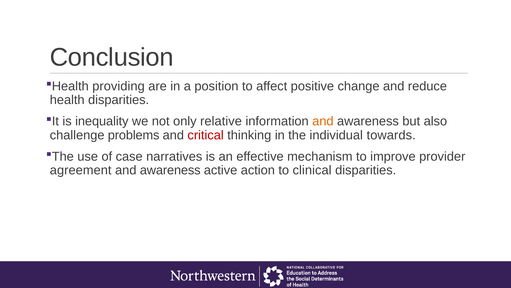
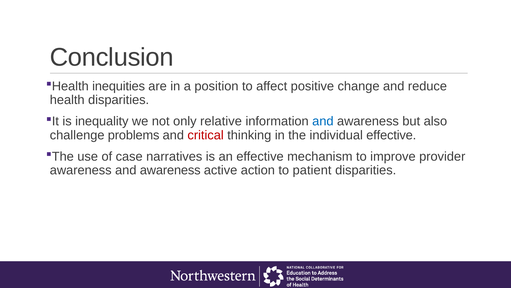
providing: providing -> inequities
and at (323, 121) colour: orange -> blue
individual towards: towards -> effective
agreement at (81, 170): agreement -> awareness
clinical: clinical -> patient
